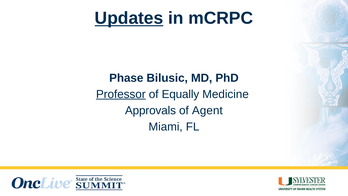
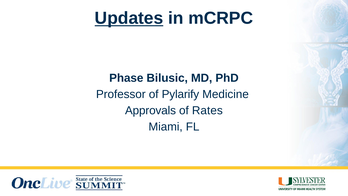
Professor underline: present -> none
Equally: Equally -> Pylarify
Agent: Agent -> Rates
